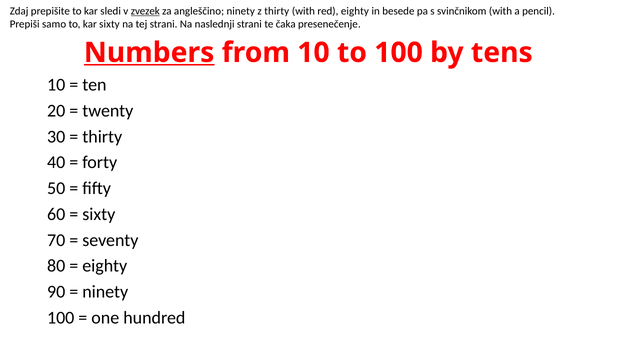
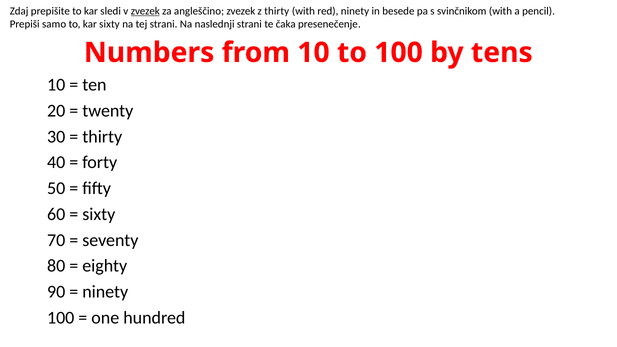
angleščino ninety: ninety -> zvezek
red eighty: eighty -> ninety
Numbers underline: present -> none
